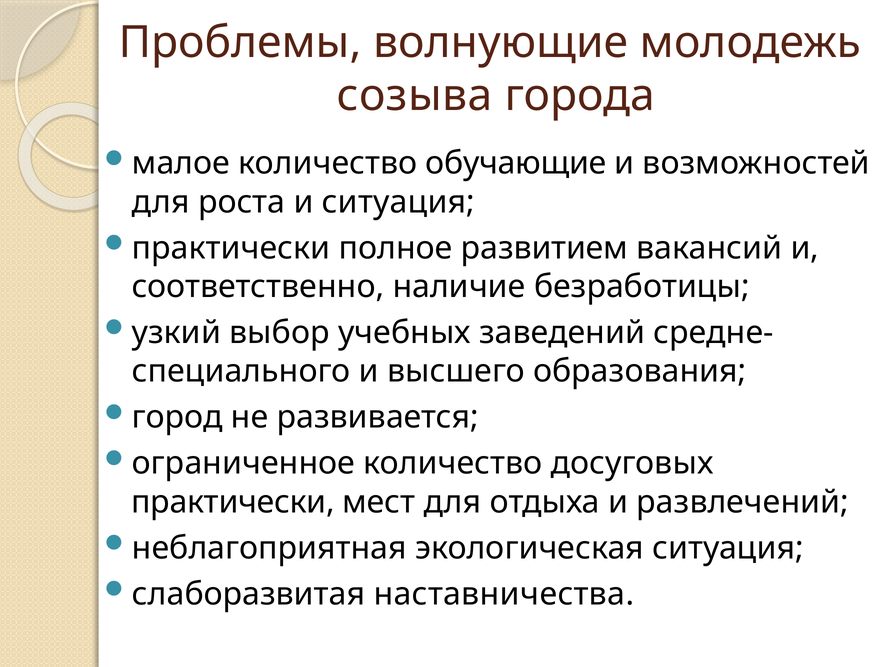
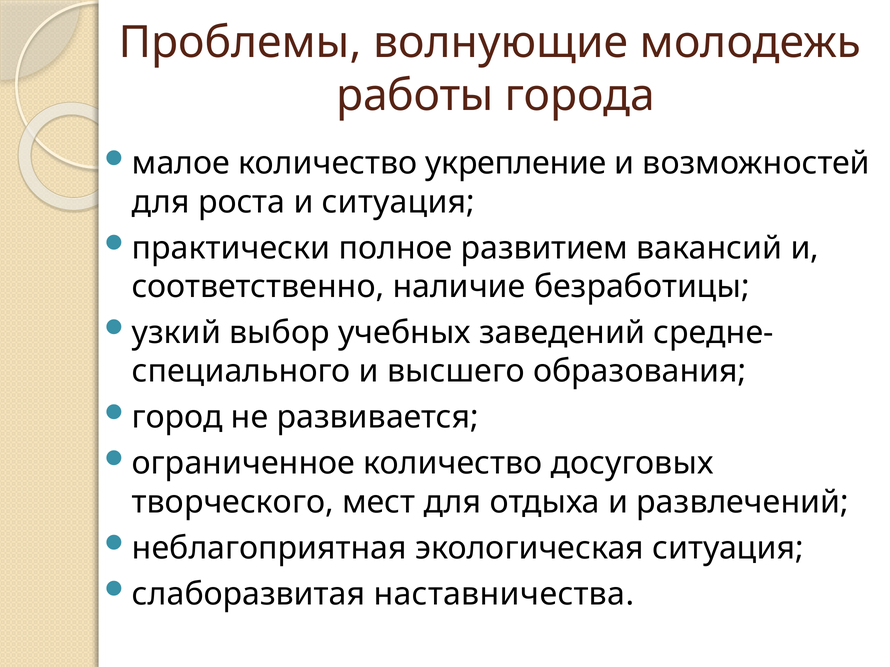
созыва: созыва -> работы
обучающие: обучающие -> укрепление
практически at (233, 502): практически -> творческого
